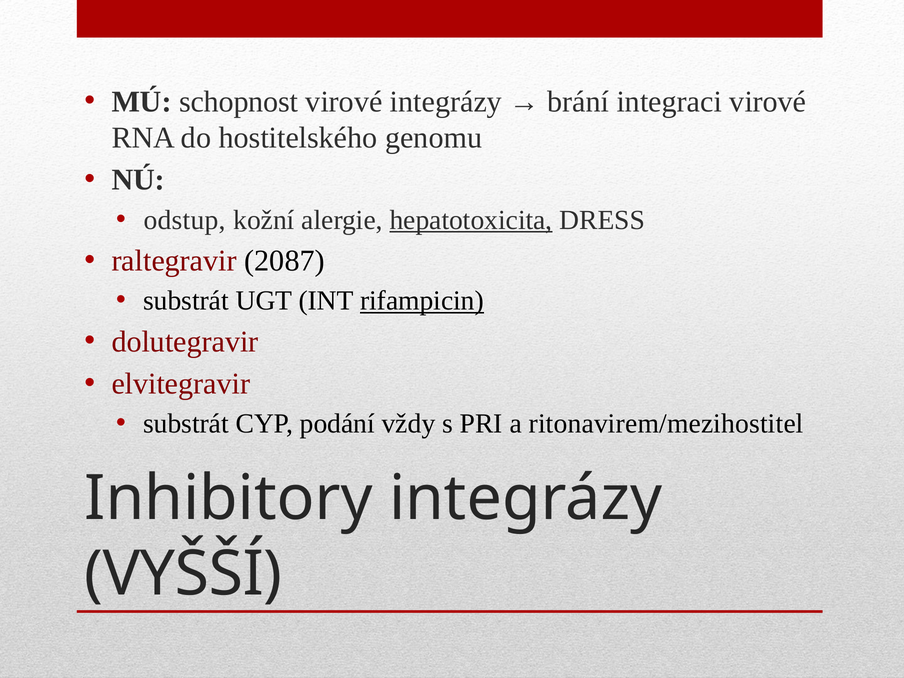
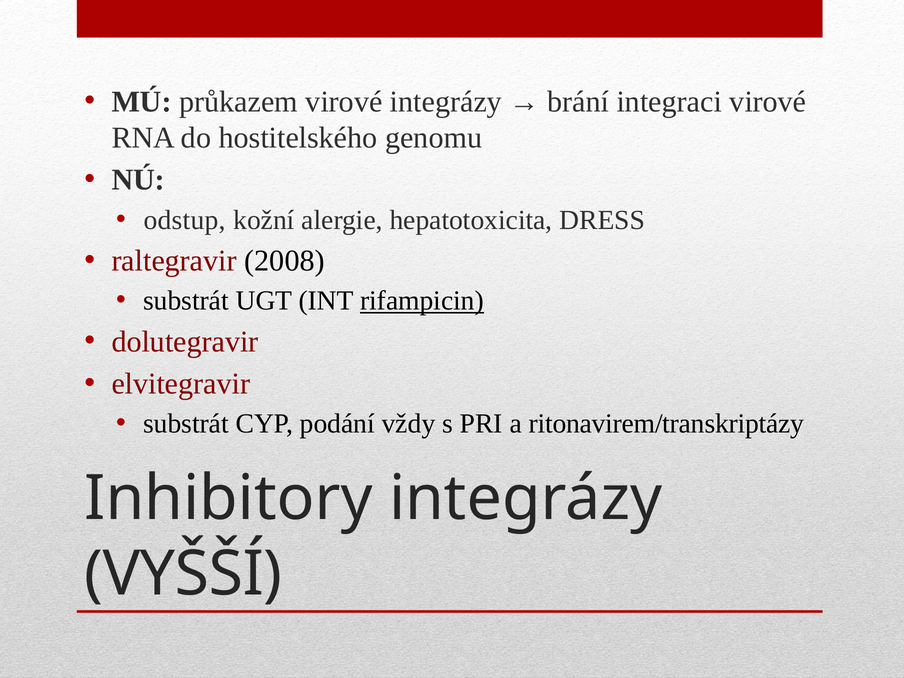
schopnost: schopnost -> průkazem
hepatotoxicita underline: present -> none
2087: 2087 -> 2008
ritonavirem/mezihostitel: ritonavirem/mezihostitel -> ritonavirem/transkriptázy
